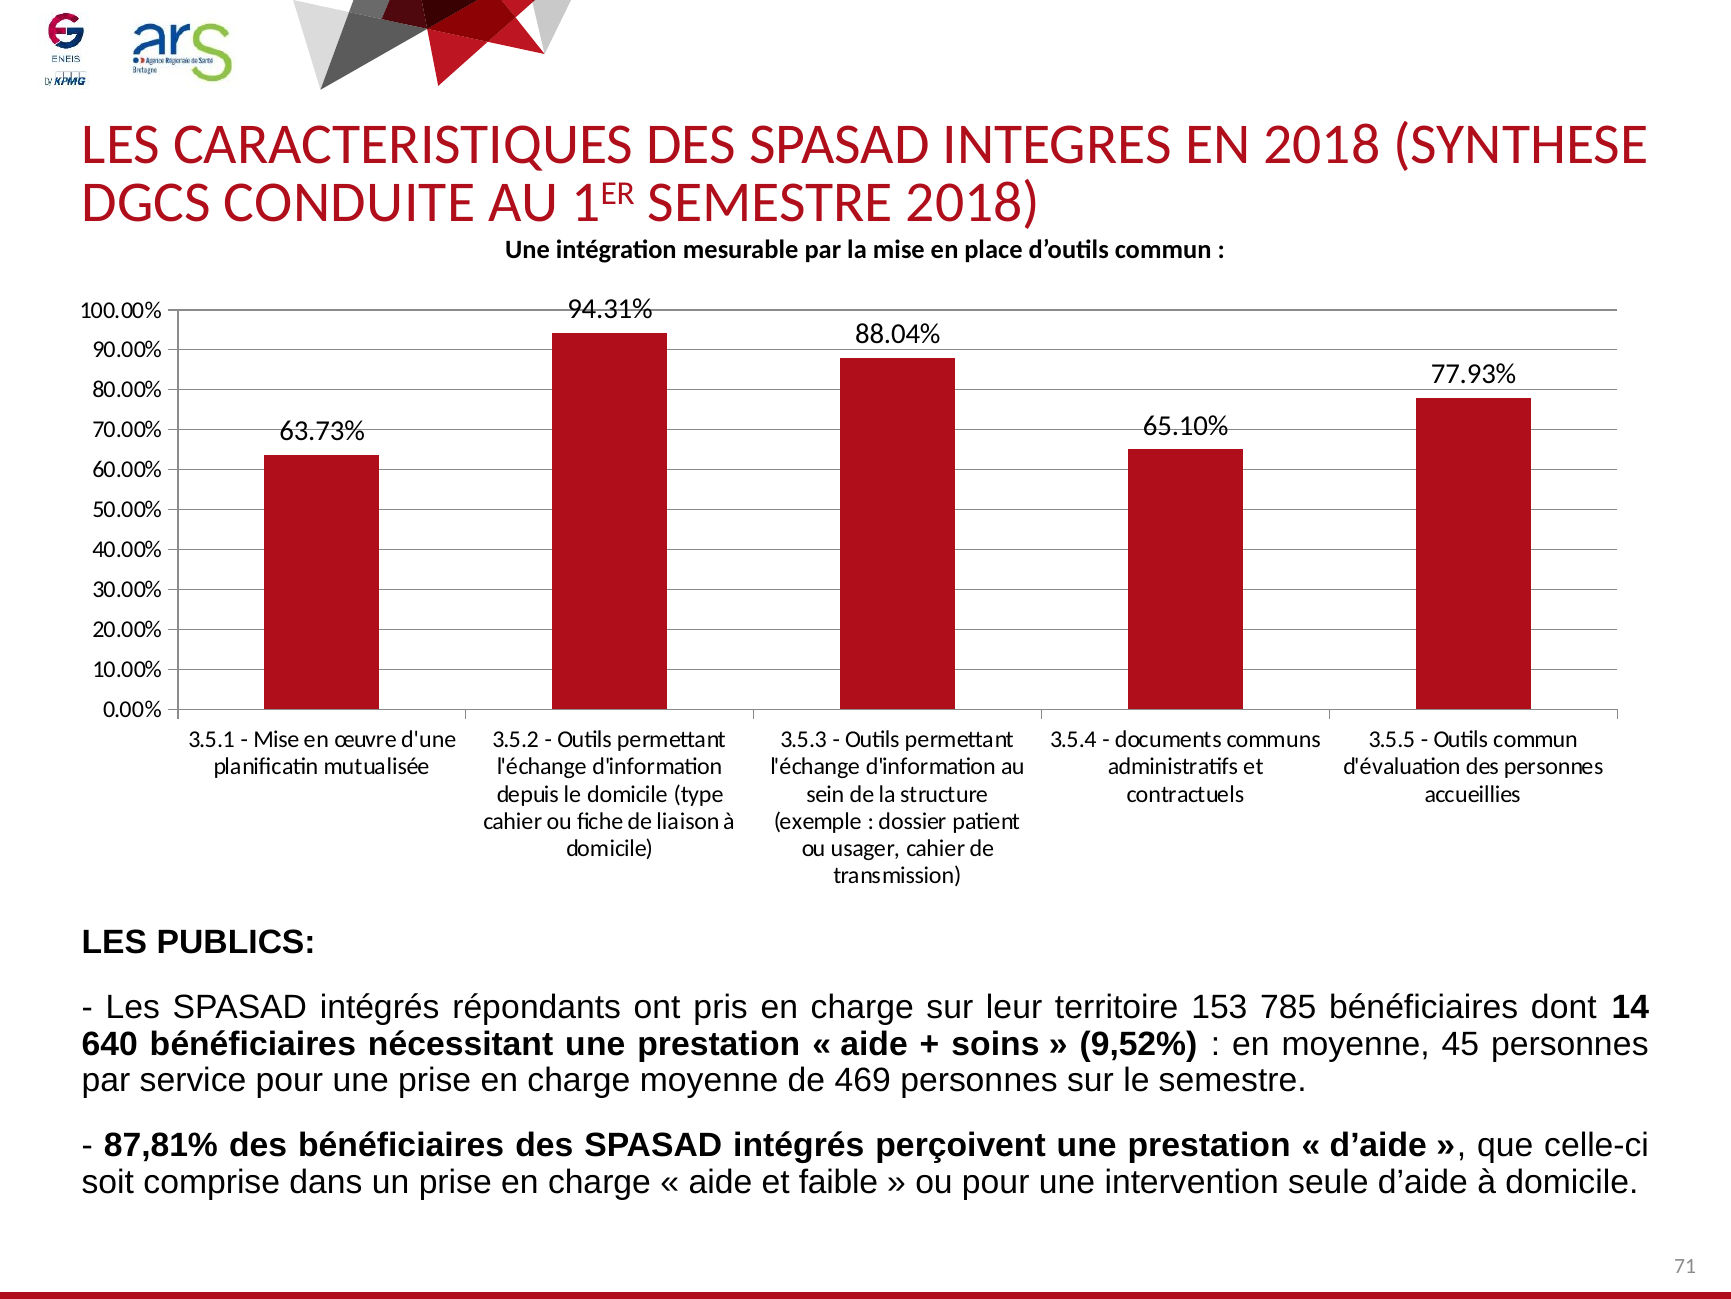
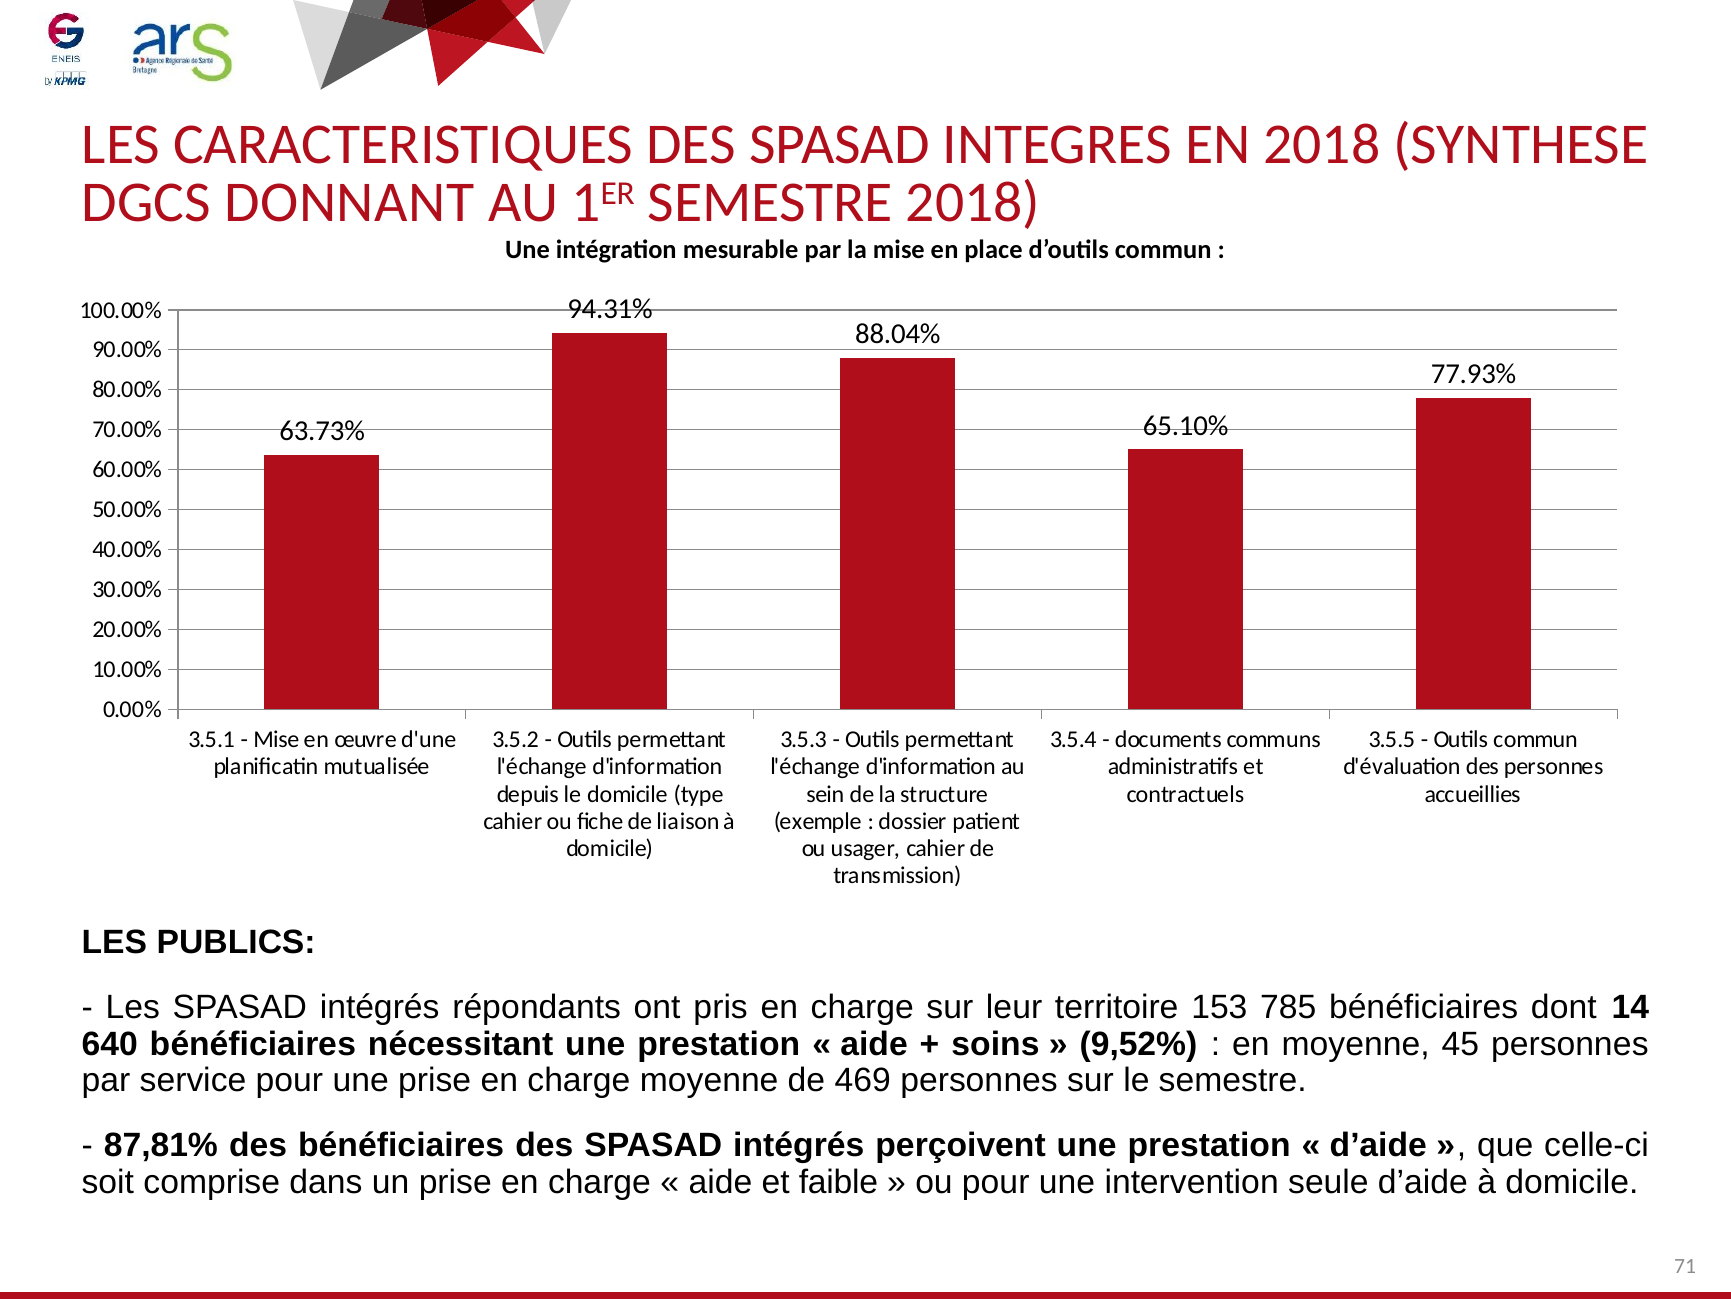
CONDUITE: CONDUITE -> DONNANT
